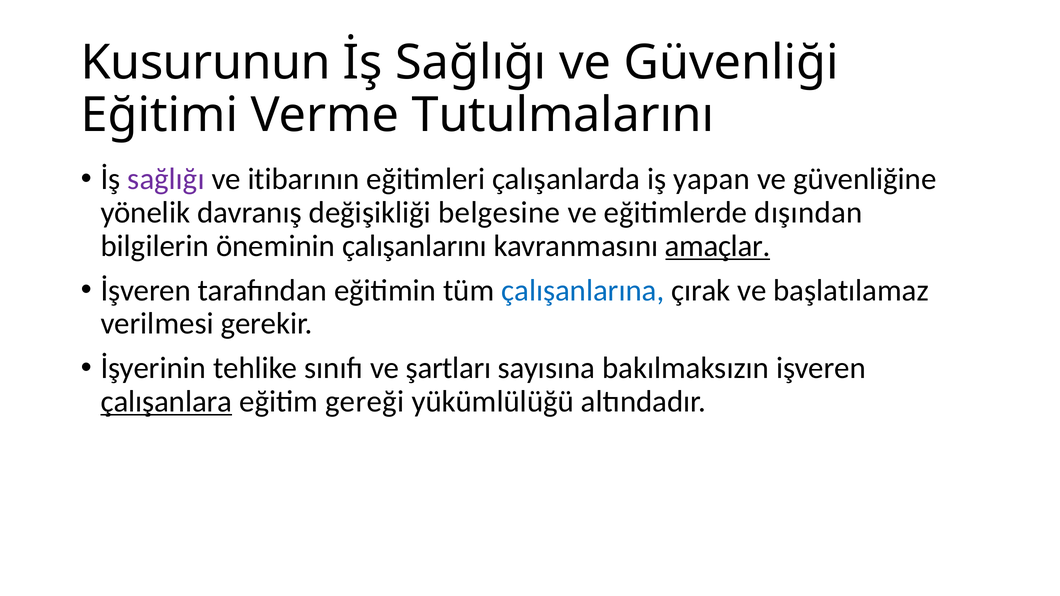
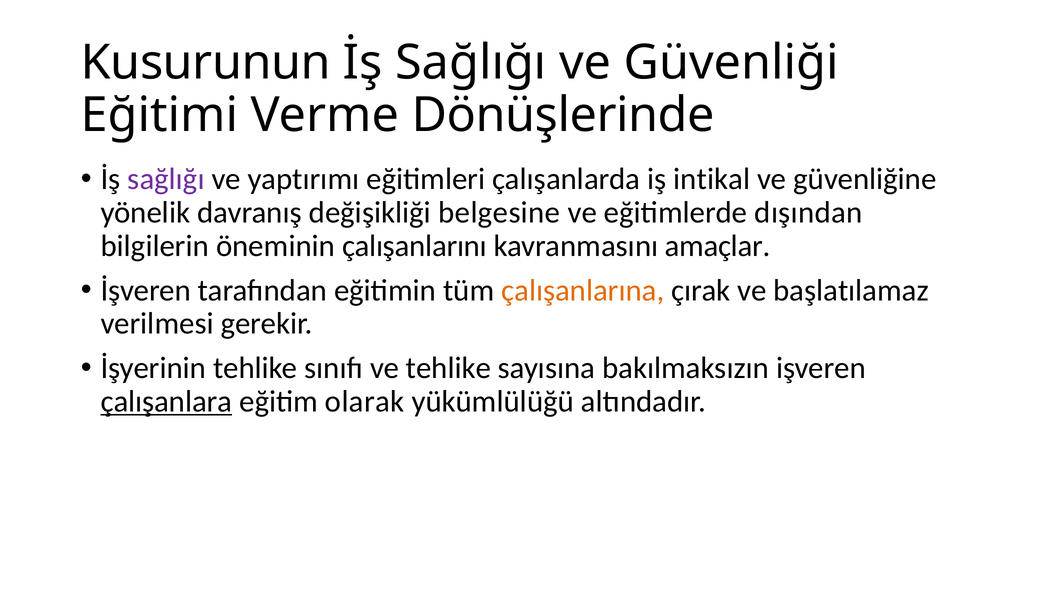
Tutulmalarını: Tutulmalarını -> Dönüşlerinde
itibarının: itibarının -> yaptırımı
yapan: yapan -> intikal
amaçlar underline: present -> none
çalışanlarına colour: blue -> orange
ve şartları: şartları -> tehlike
gereği: gereği -> olarak
